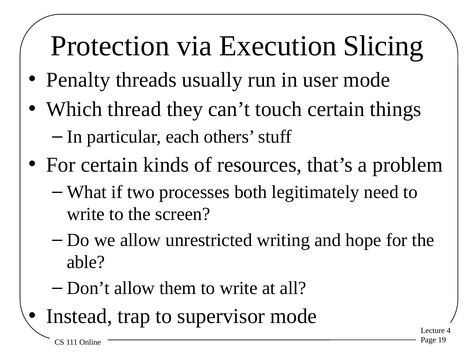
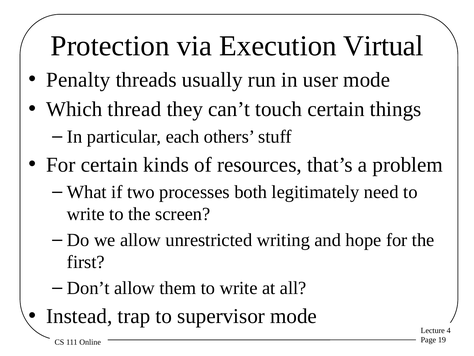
Slicing: Slicing -> Virtual
able: able -> first
